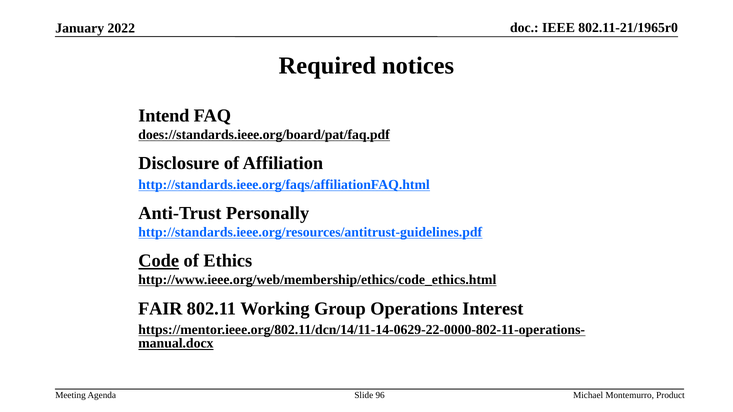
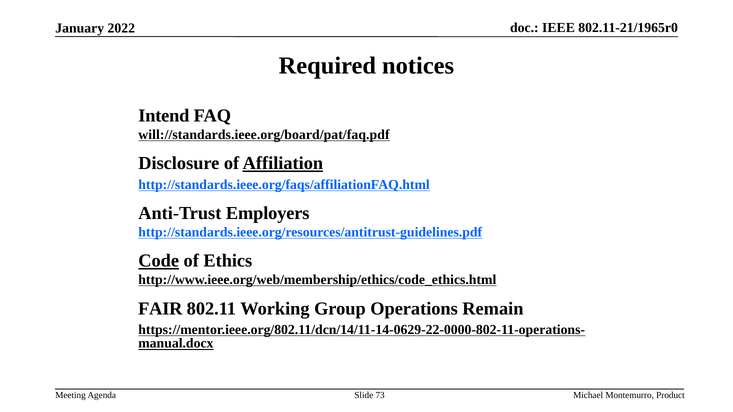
does://standards.ieee.org/board/pat/faq.pdf: does://standards.ieee.org/board/pat/faq.pdf -> will://standards.ieee.org/board/pat/faq.pdf
Affiliation underline: none -> present
Personally: Personally -> Employers
Interest: Interest -> Remain
96: 96 -> 73
